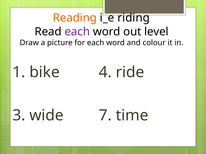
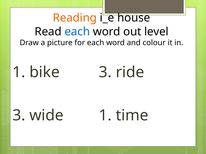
riding: riding -> house
each at (77, 32) colour: purple -> blue
bike 4: 4 -> 3
wide 7: 7 -> 1
